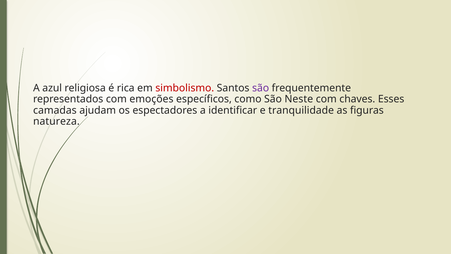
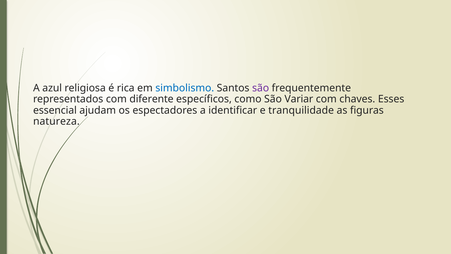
simbolismo colour: red -> blue
emoções: emoções -> diferente
Neste: Neste -> Variar
camadas: camadas -> essencial
